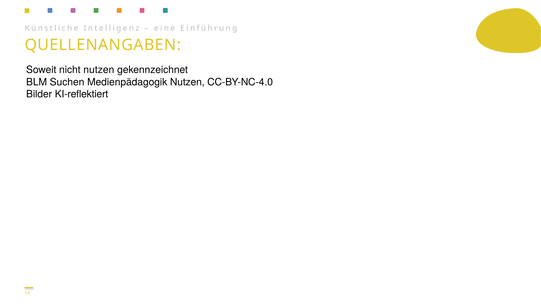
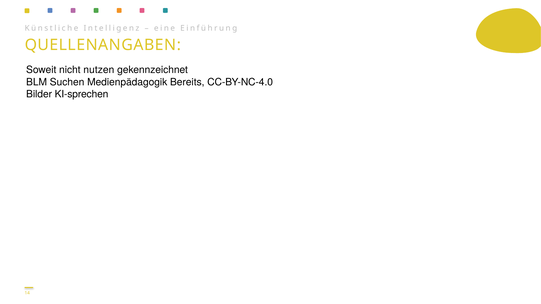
Medienpädagogik Nutzen: Nutzen -> Bereits
KI-reflektiert: KI-reflektiert -> KI-sprechen
